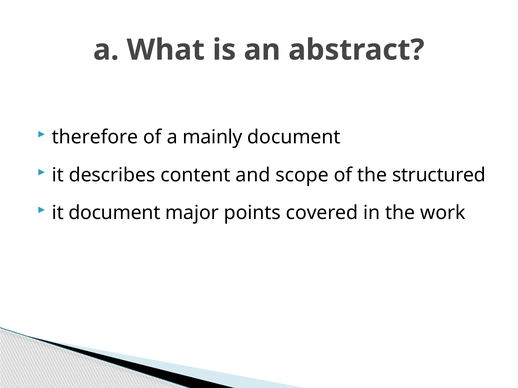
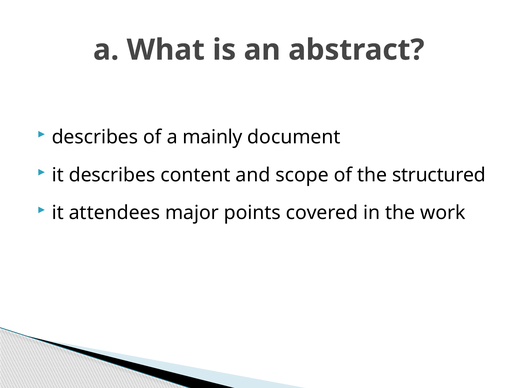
therefore at (95, 137): therefore -> describes
it document: document -> attendees
